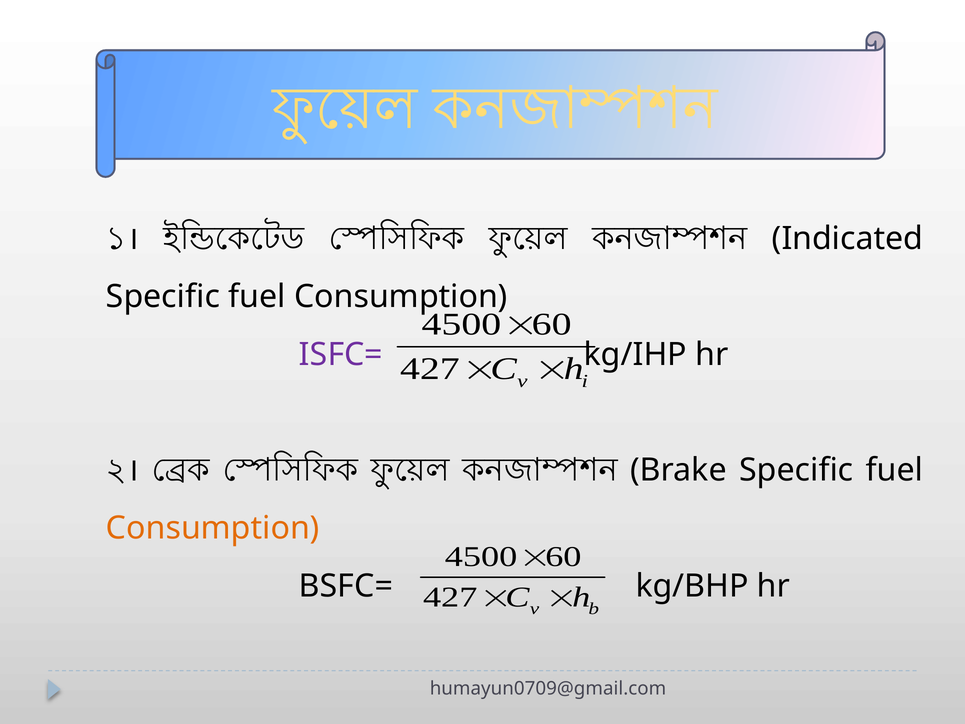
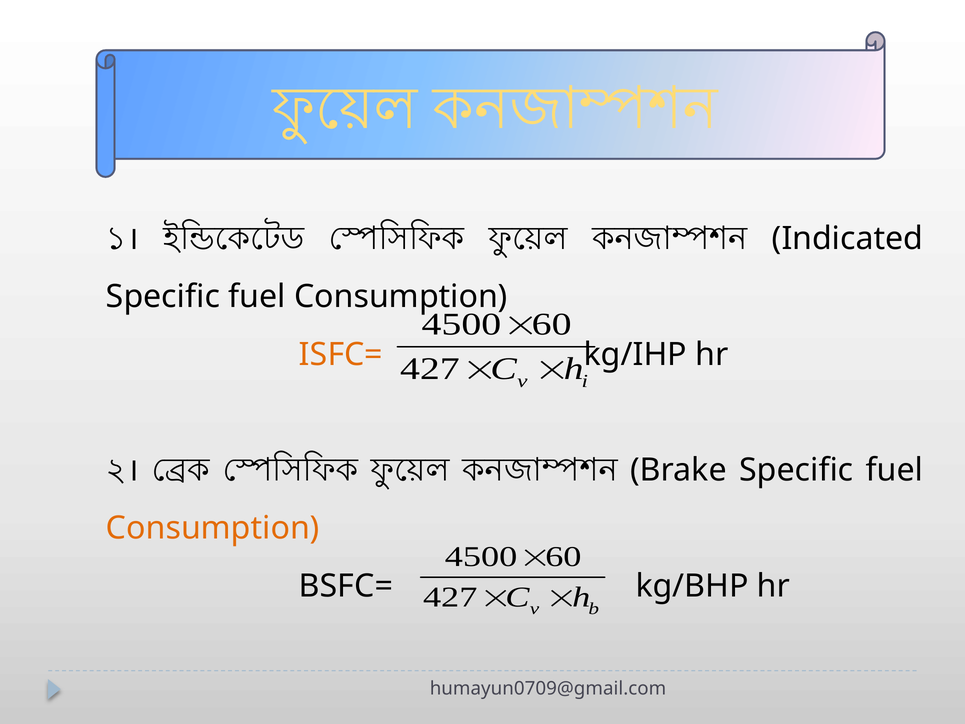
ISFC= colour: purple -> orange
